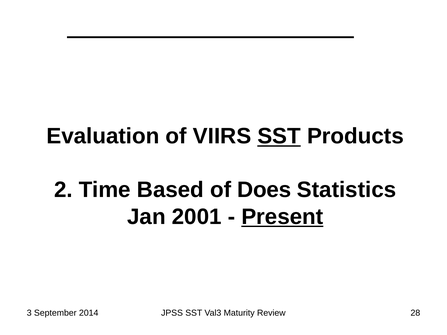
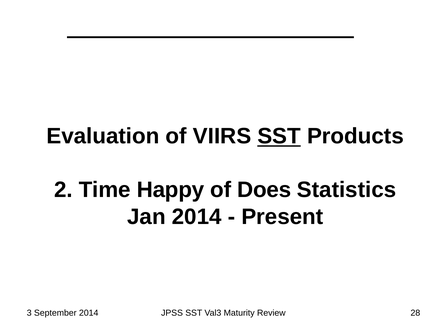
Based: Based -> Happy
Jan 2001: 2001 -> 2014
Present underline: present -> none
